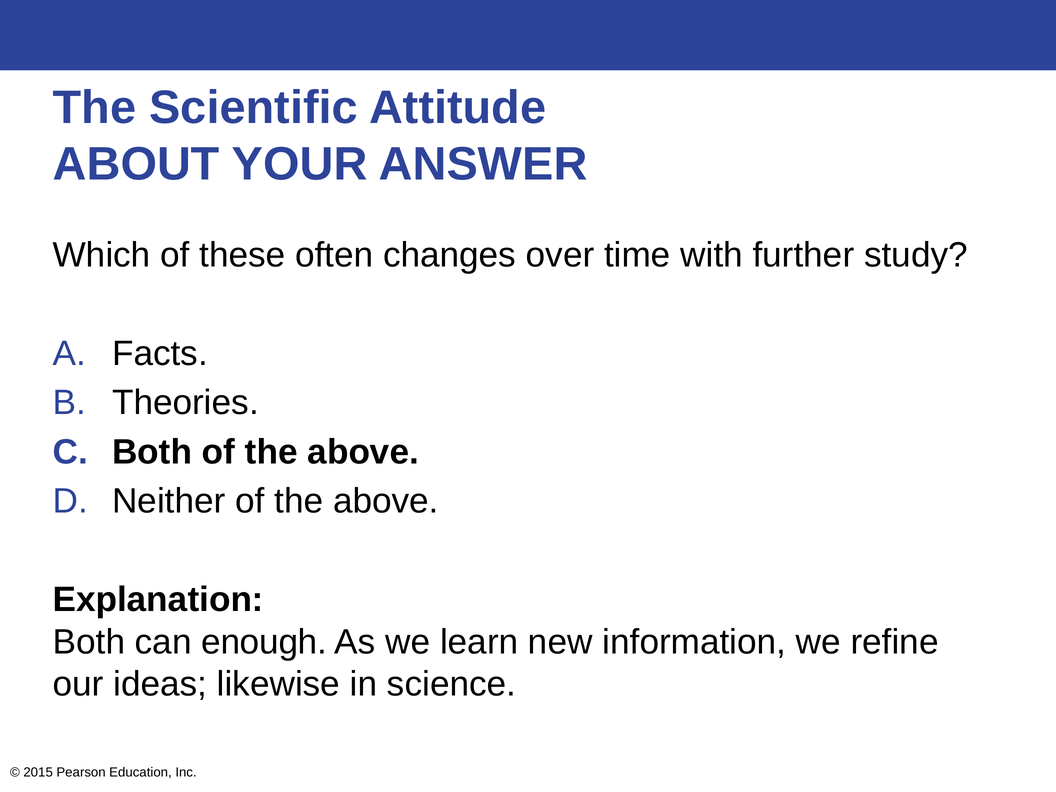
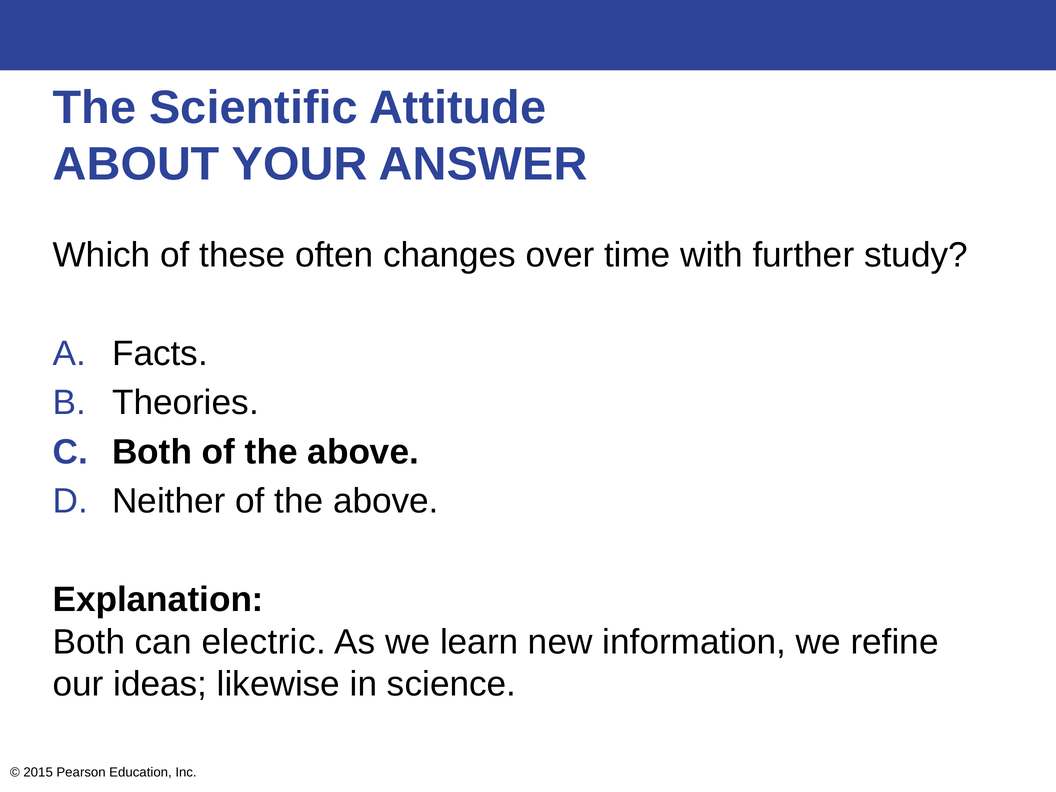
enough: enough -> electric
